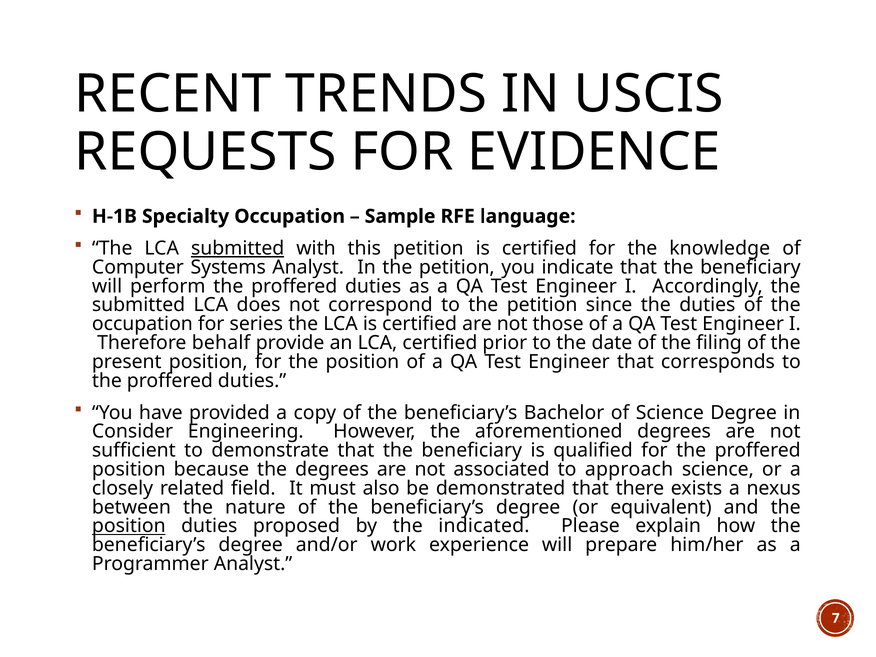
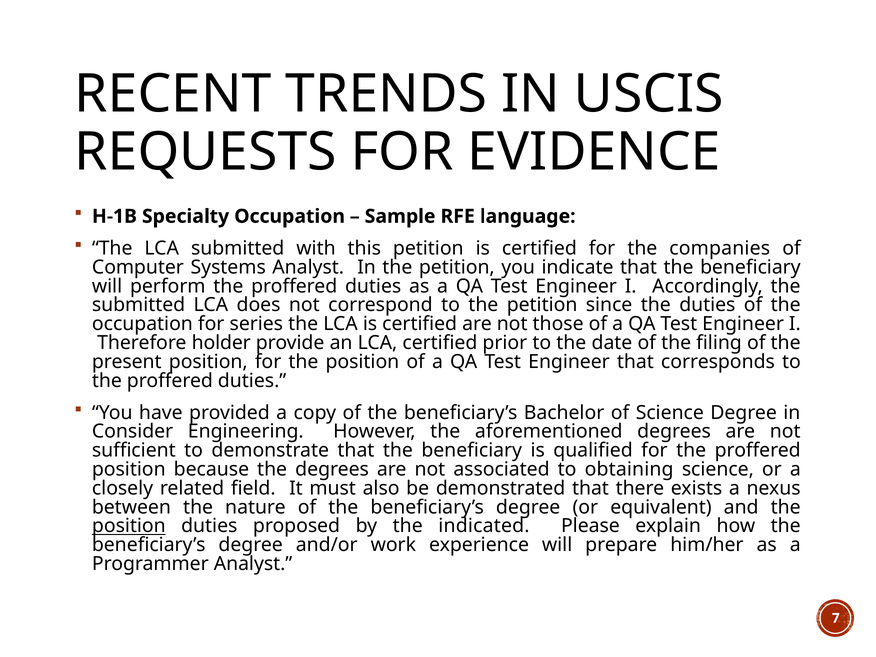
submitted at (238, 248) underline: present -> none
knowledge: knowledge -> companies
behalf: behalf -> holder
approach: approach -> obtaining
